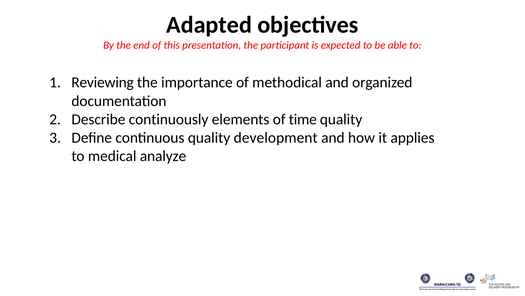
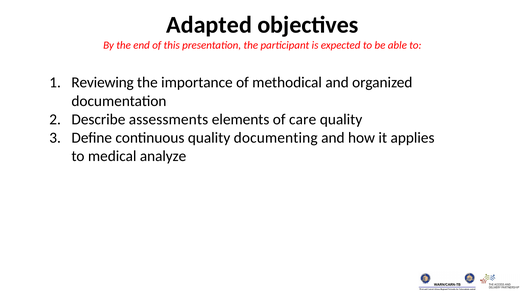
continuously: continuously -> assessments
time: time -> care
development: development -> documenting
